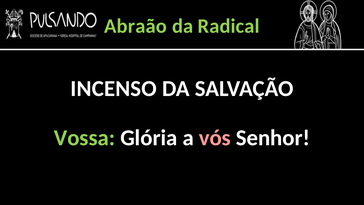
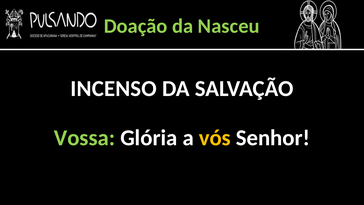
Abraão: Abraão -> Doação
Radical: Radical -> Nasceu
vós colour: pink -> yellow
